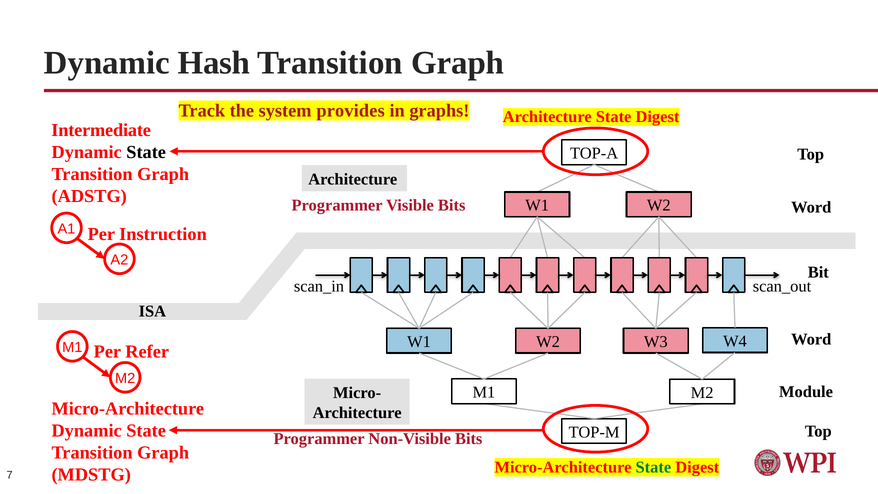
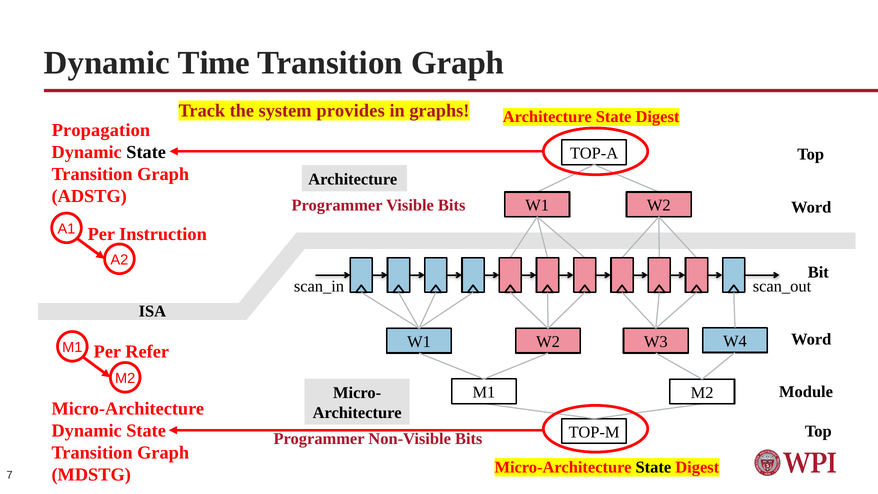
Hash: Hash -> Time
Intermediate: Intermediate -> Propagation
State at (653, 467) colour: green -> black
